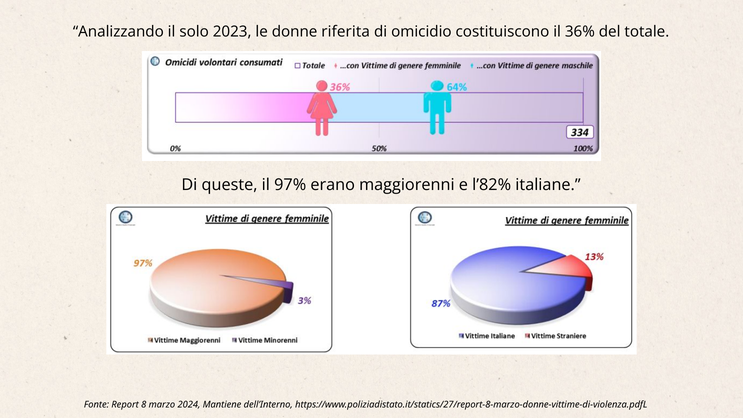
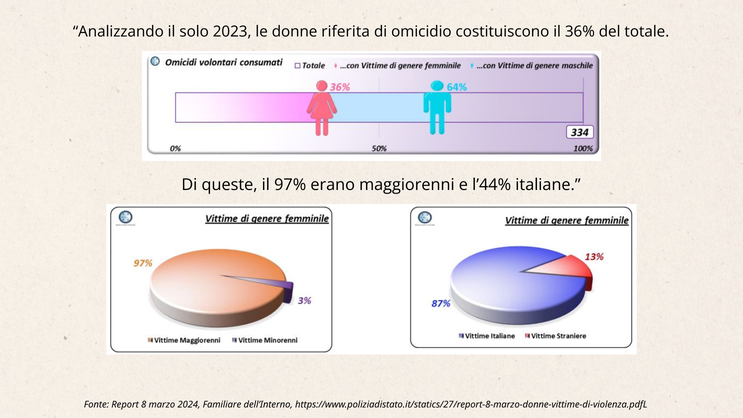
l’82%: l’82% -> l’44%
Mantiene: Mantiene -> Familiare
